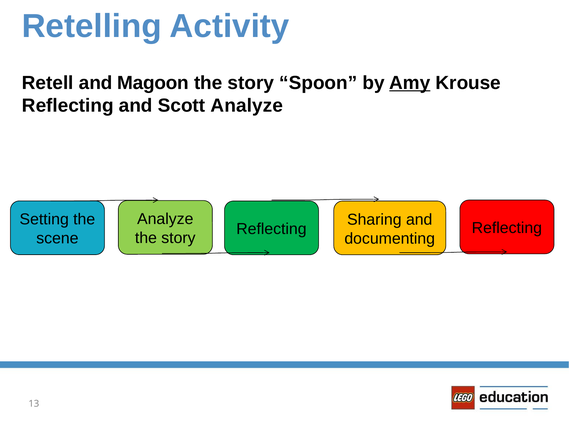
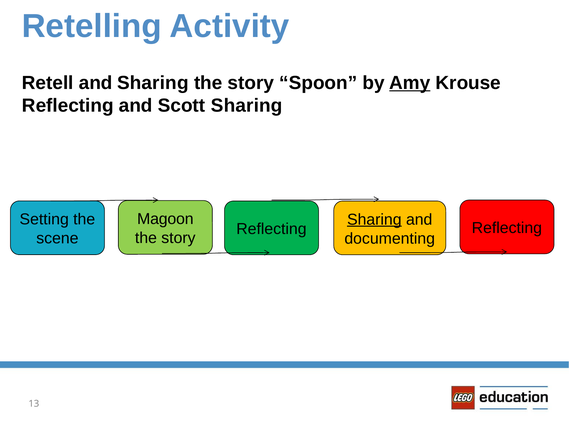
and Magoon: Magoon -> Sharing
Scott Analyze: Analyze -> Sharing
Analyze at (165, 219): Analyze -> Magoon
Sharing at (374, 219) underline: none -> present
